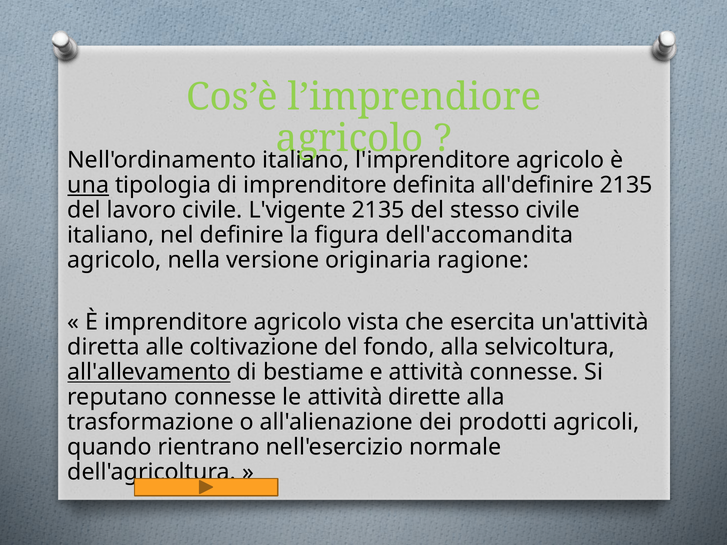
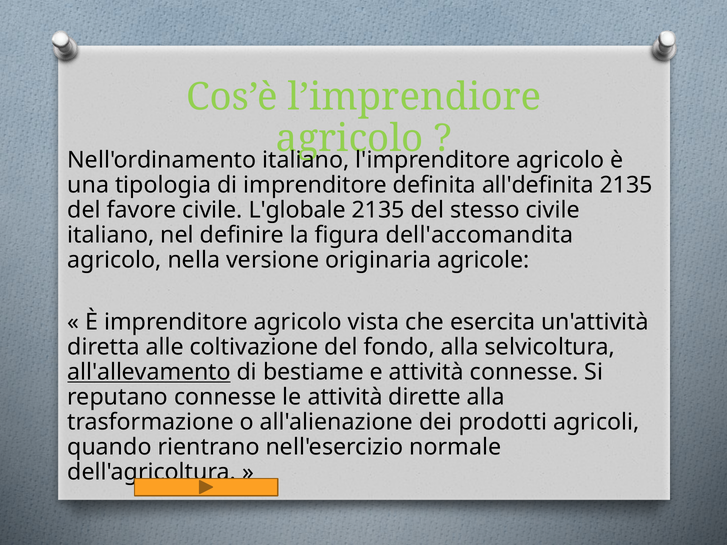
una underline: present -> none
all'definire: all'definire -> all'definita
lavoro: lavoro -> favore
L'vigente: L'vigente -> L'globale
ragione: ragione -> agricole
